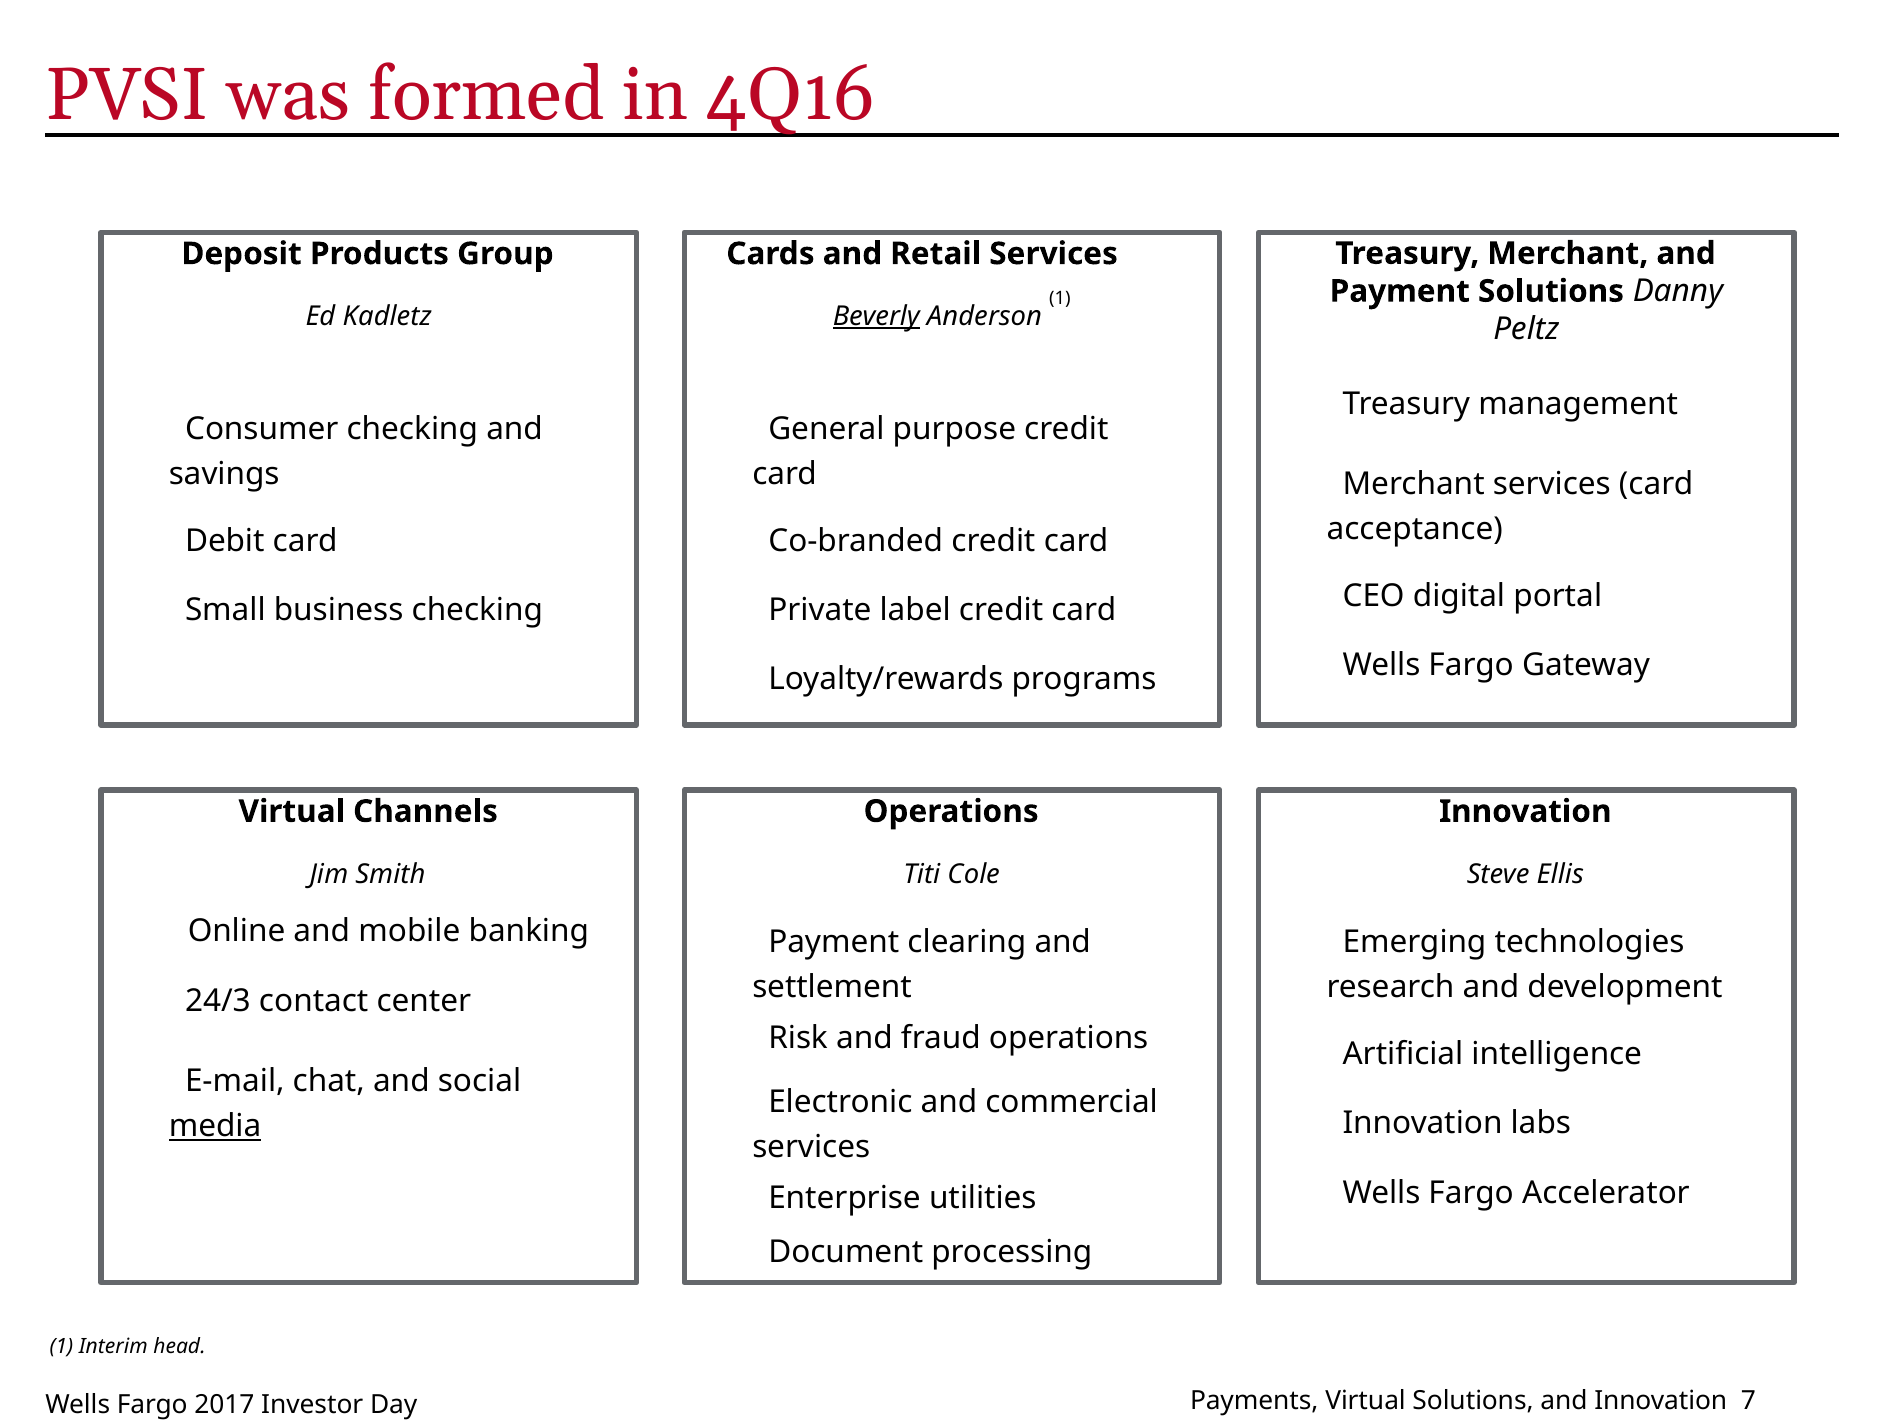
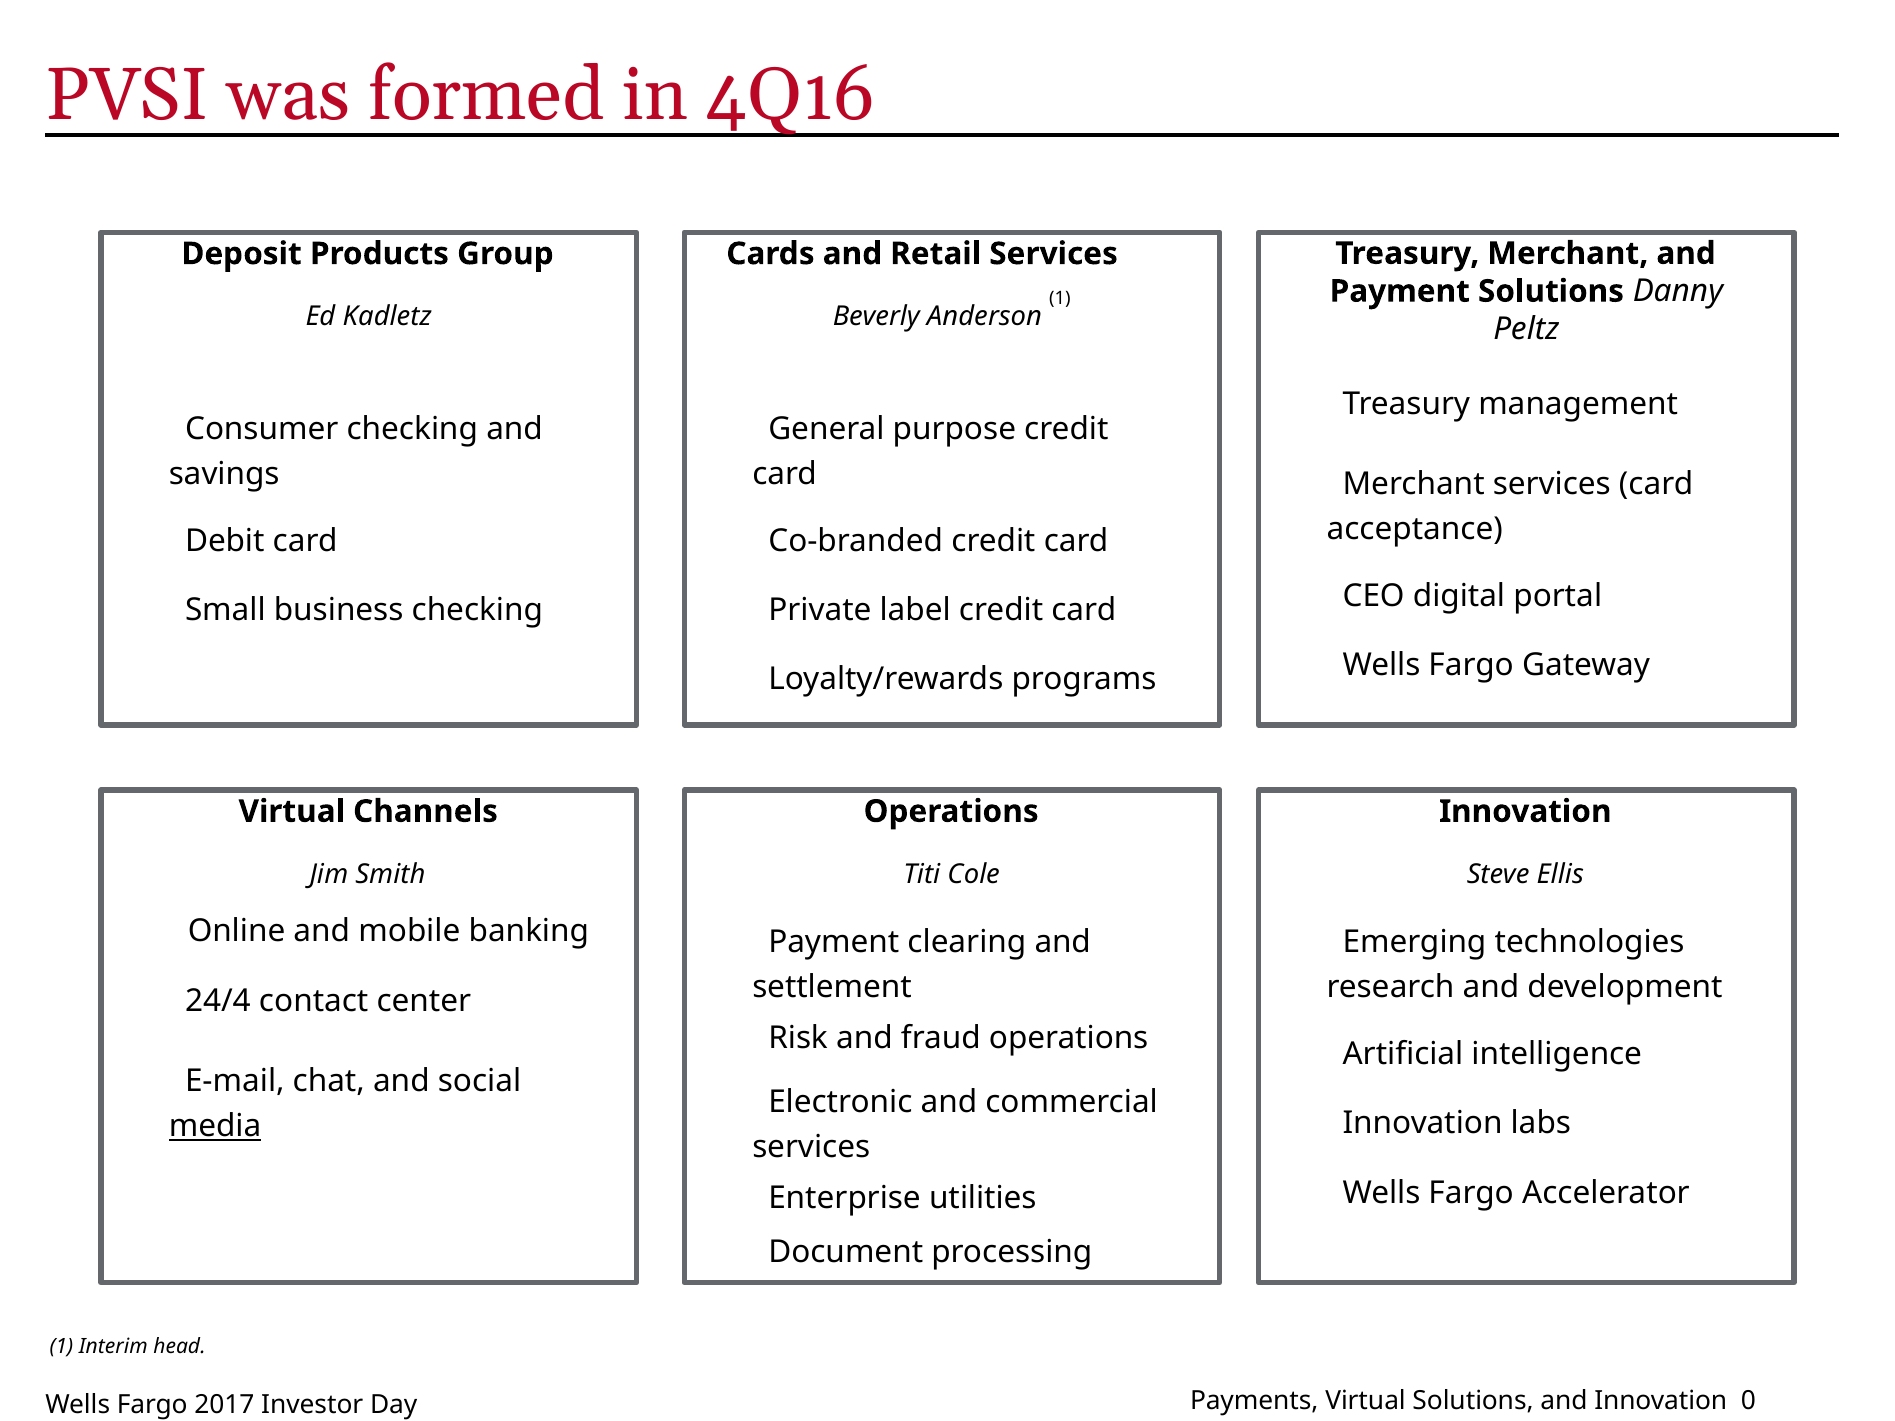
Beverly underline: present -> none
24/3: 24/3 -> 24/4
7: 7 -> 0
